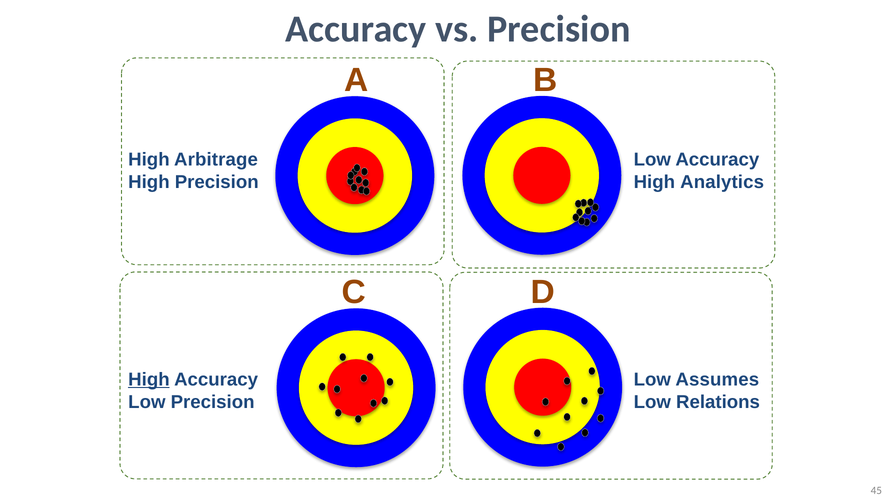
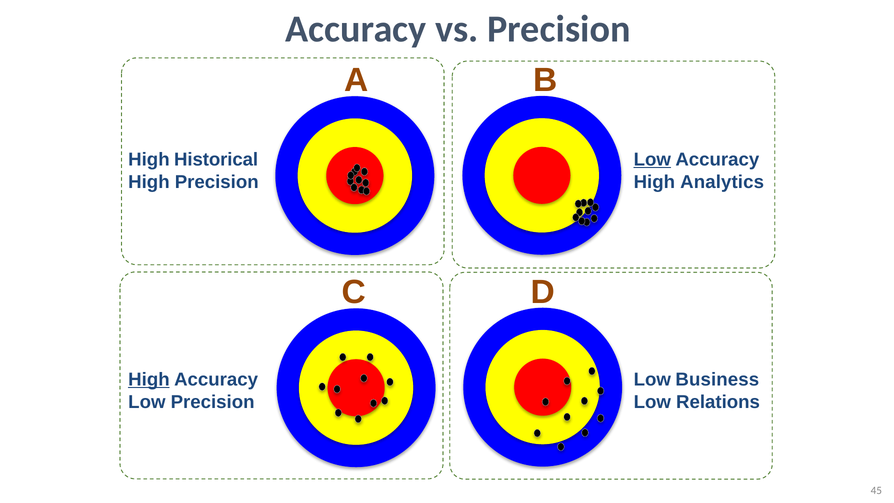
Arbitrage: Arbitrage -> Historical
Low at (652, 160) underline: none -> present
Assumes: Assumes -> Business
